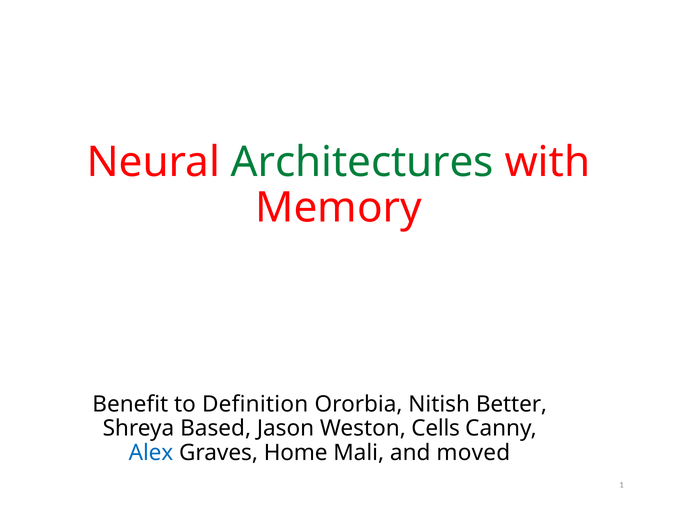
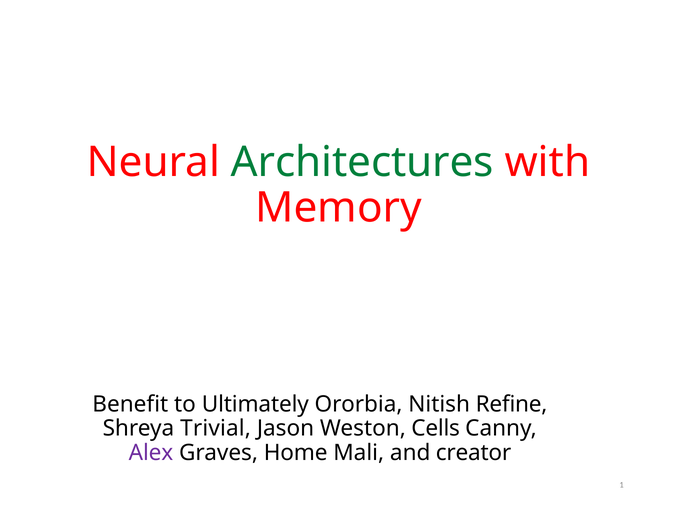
Definition: Definition -> Ultimately
Better: Better -> Refine
Based: Based -> Trivial
Alex colour: blue -> purple
moved: moved -> creator
